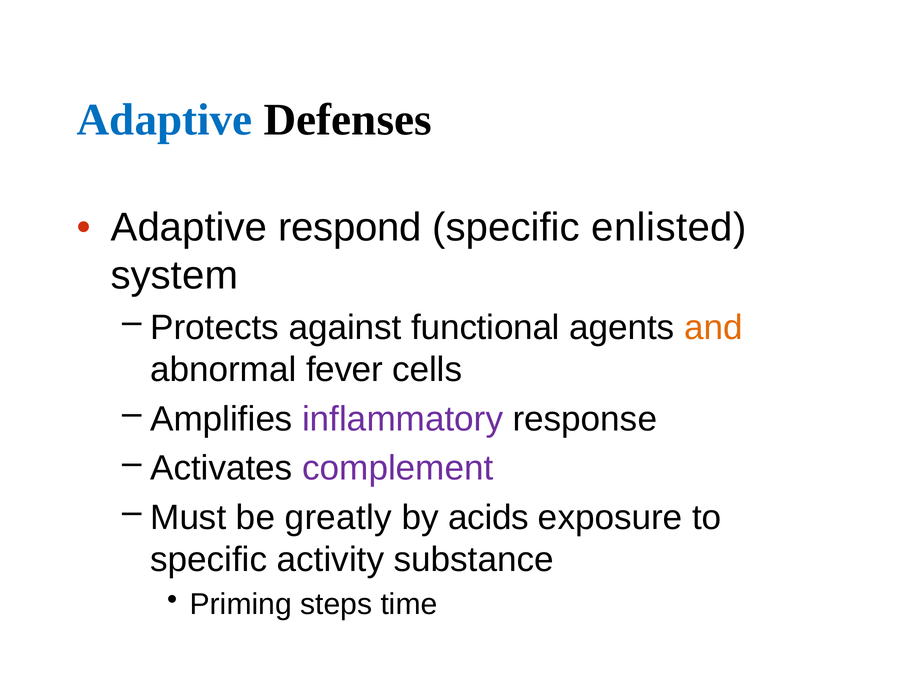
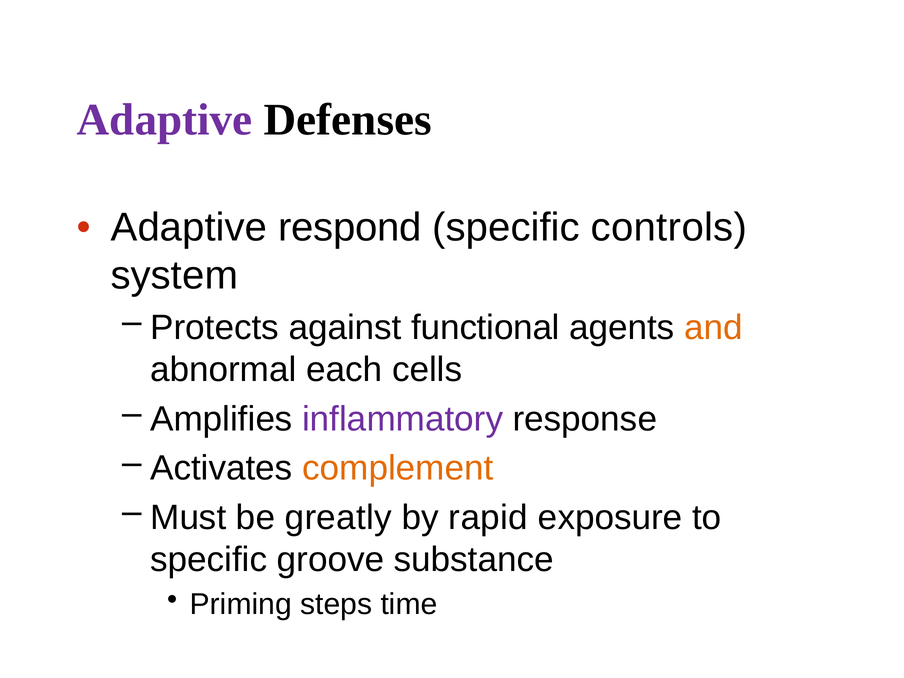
Adaptive at (165, 120) colour: blue -> purple
enlisted: enlisted -> controls
fever: fever -> each
complement colour: purple -> orange
acids: acids -> rapid
activity: activity -> groove
